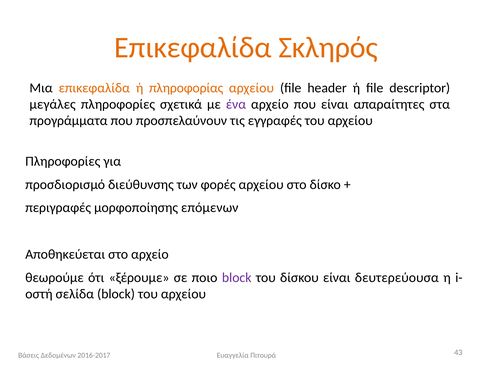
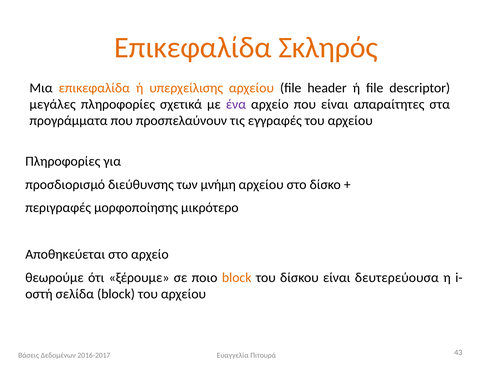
πληροφορίας: πληροφορίας -> υπερχείλισης
φορές: φορές -> μνήμη
επόμενων: επόμενων -> μικρότερο
block at (237, 277) colour: purple -> orange
